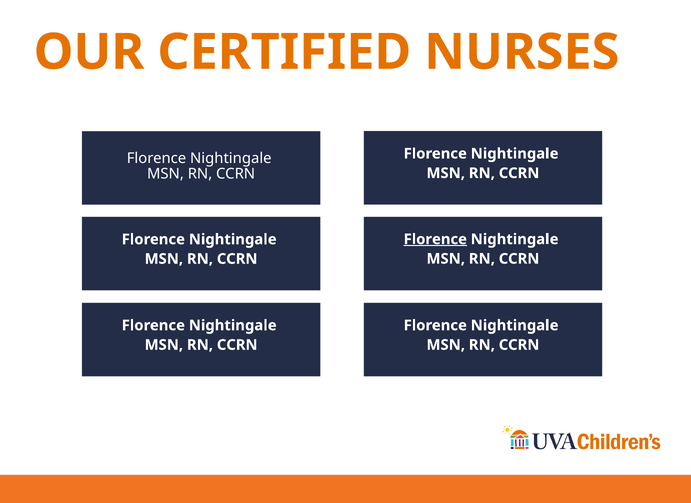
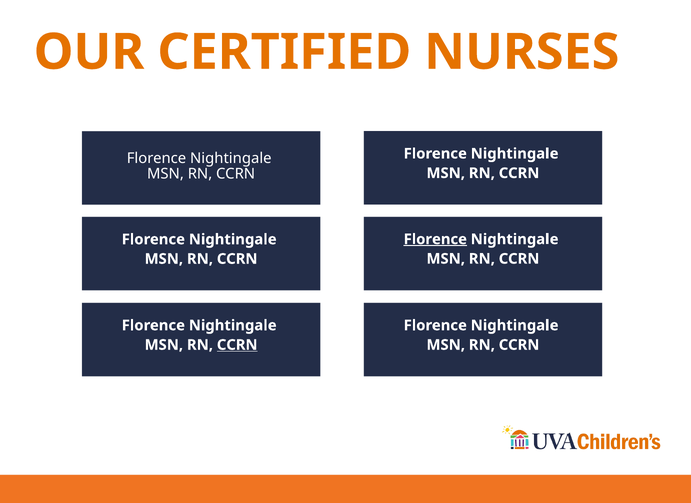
CCRN at (237, 345) underline: none -> present
